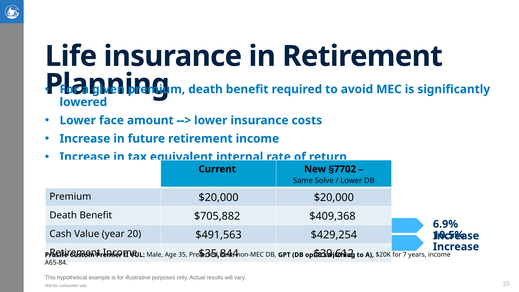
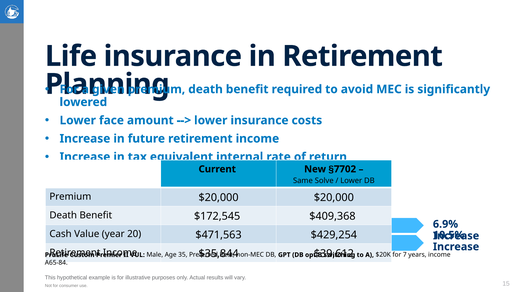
$705,882: $705,882 -> $172,545
$491,563: $491,563 -> $471,563
